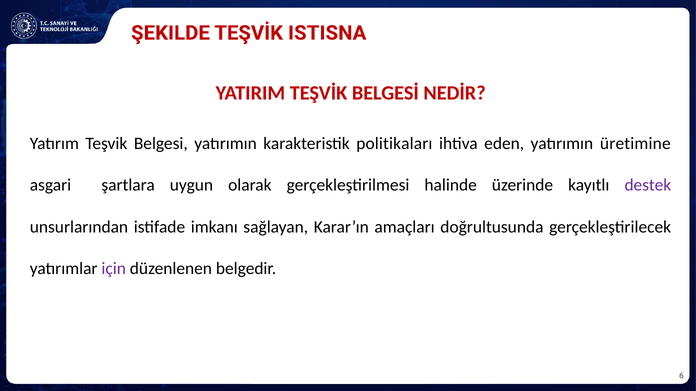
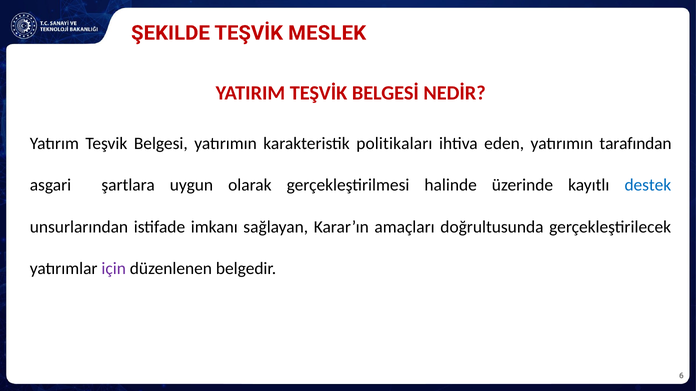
ISTISNA: ISTISNA -> MESLEK
üretimine: üretimine -> tarafından
destek colour: purple -> blue
